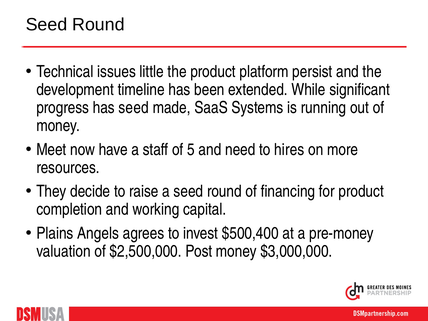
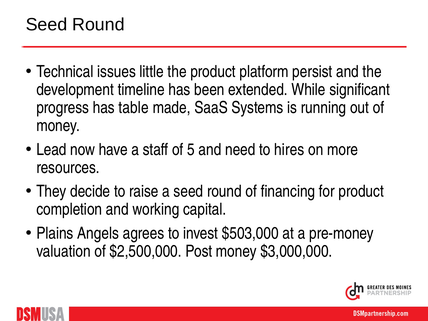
has seed: seed -> table
Meet: Meet -> Lead
$500,400: $500,400 -> $503,000
